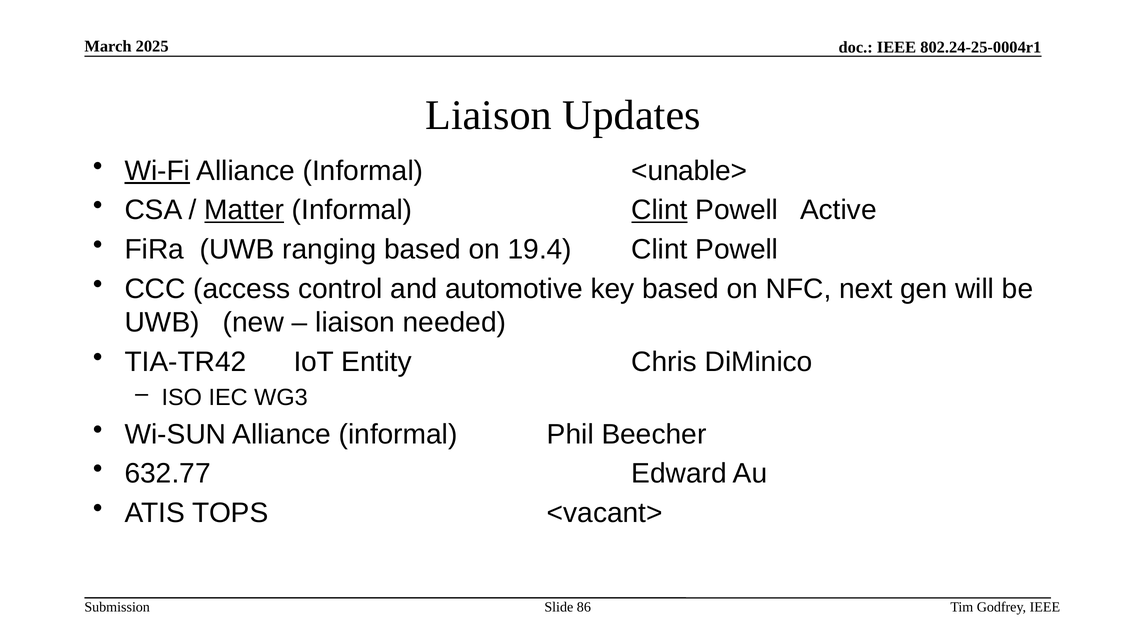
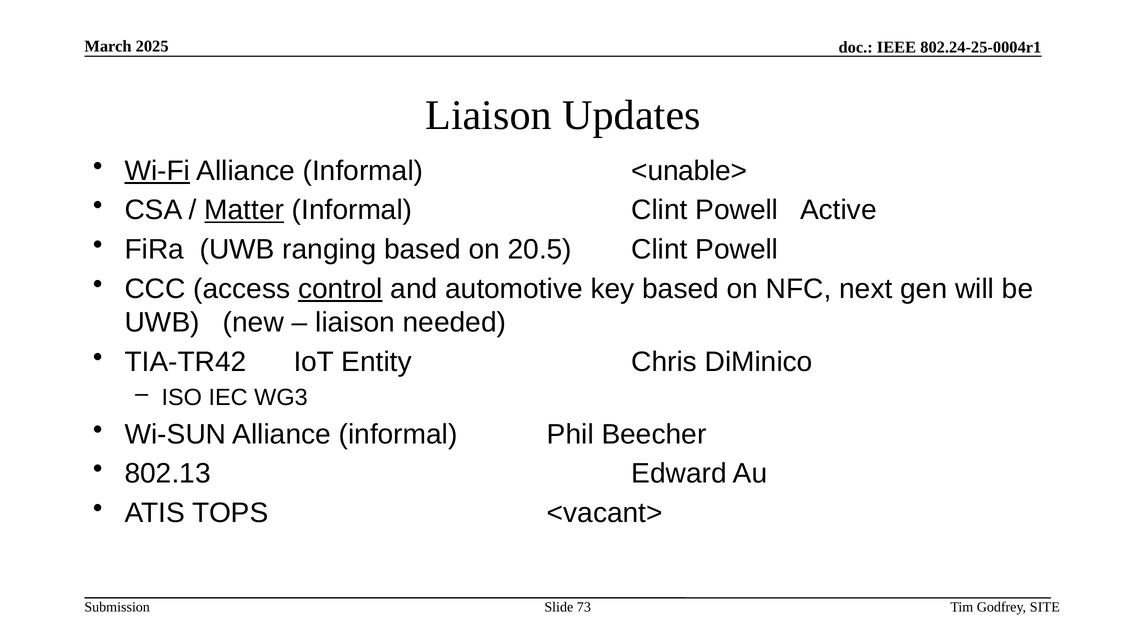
Clint at (659, 210) underline: present -> none
19.4: 19.4 -> 20.5
control underline: none -> present
632.77: 632.77 -> 802.13
86: 86 -> 73
Godfrey IEEE: IEEE -> SITE
